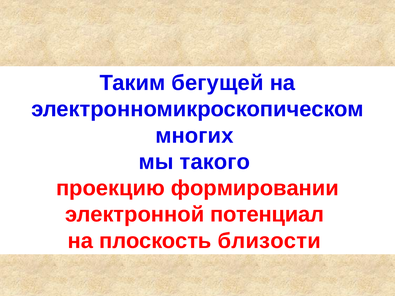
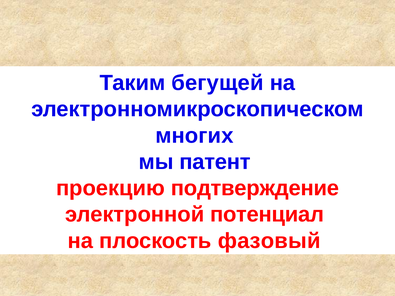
такого: такого -> патент
формировании: формировании -> подтверждение
близости: близости -> фазовый
